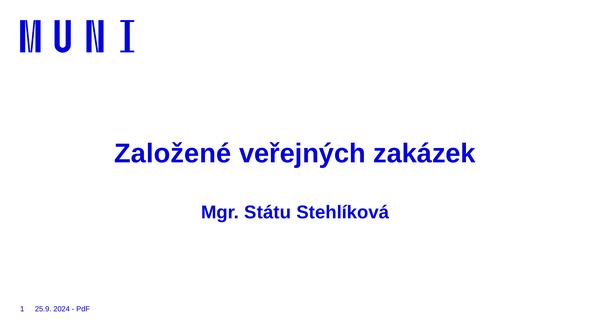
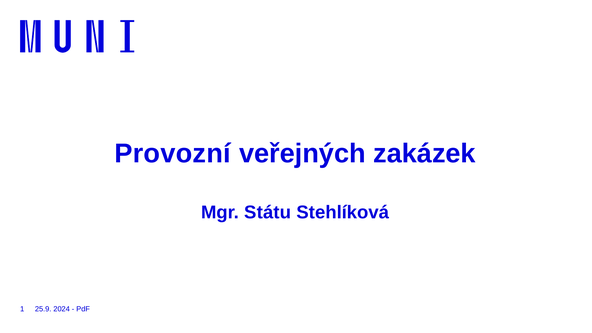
Založené: Založené -> Provozní
